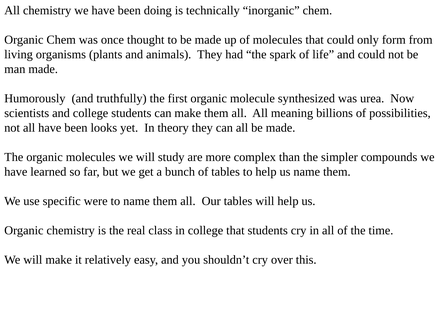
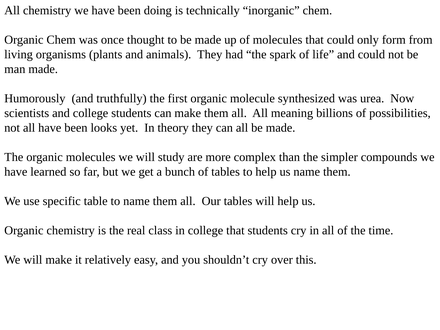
were: were -> table
